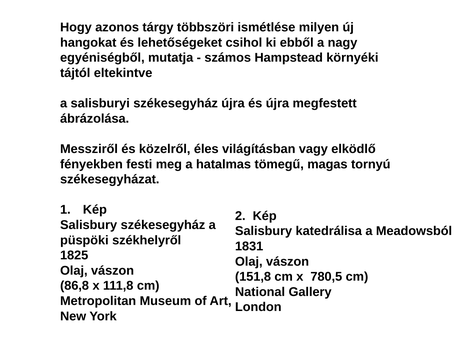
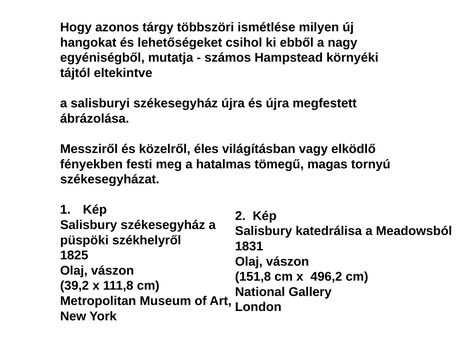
780,5: 780,5 -> 496,2
86,8: 86,8 -> 39,2
